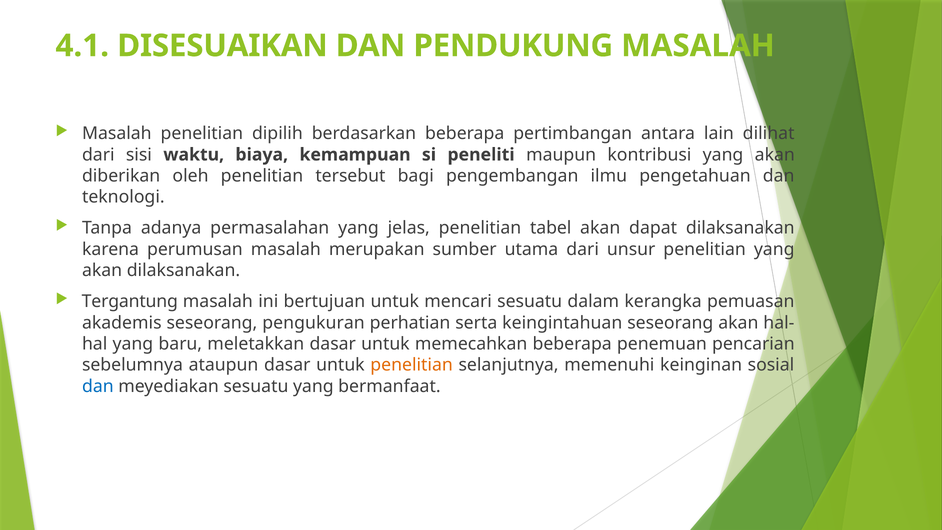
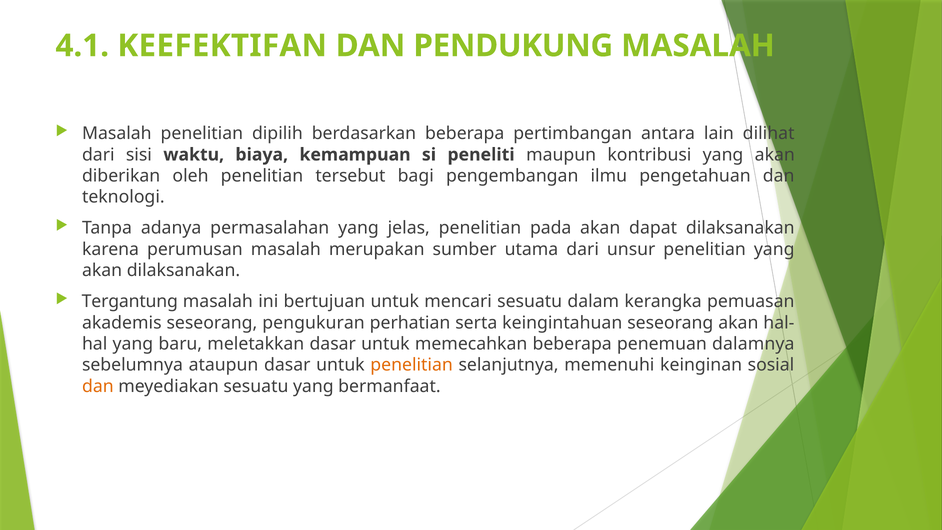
DISESUAIKAN: DISESUAIKAN -> KEEFEKTIFAN
tabel: tabel -> pada
pencarian: pencarian -> dalamnya
dan at (98, 386) colour: blue -> orange
